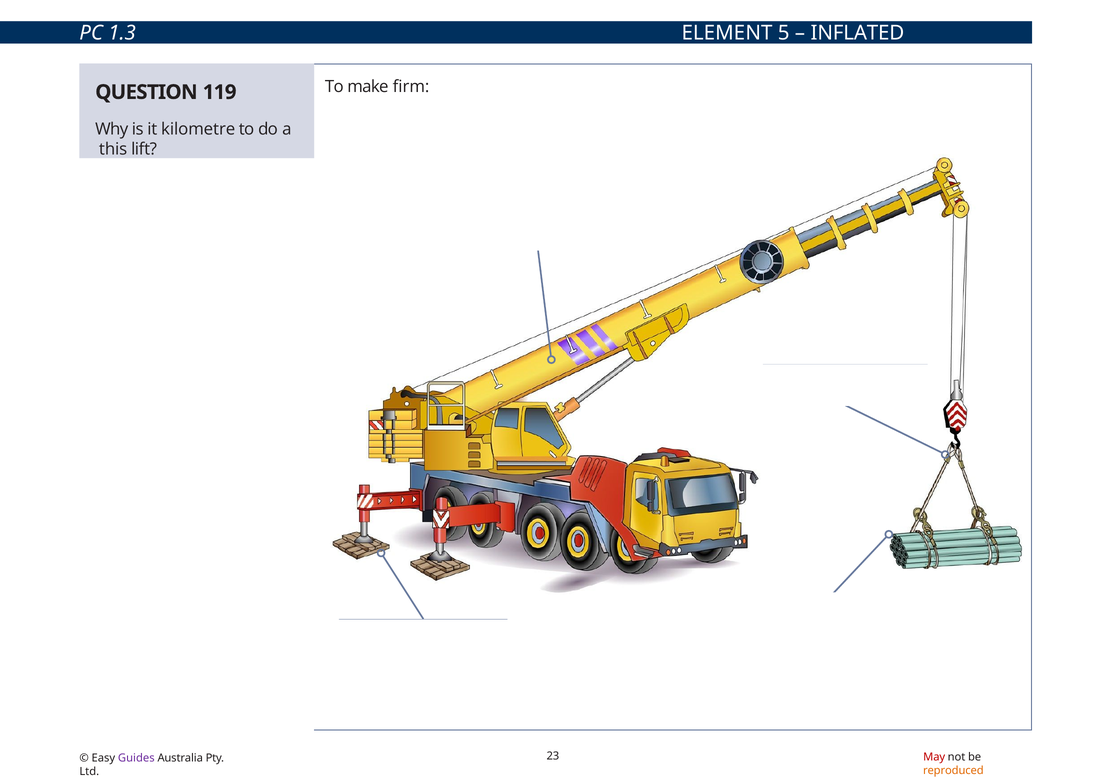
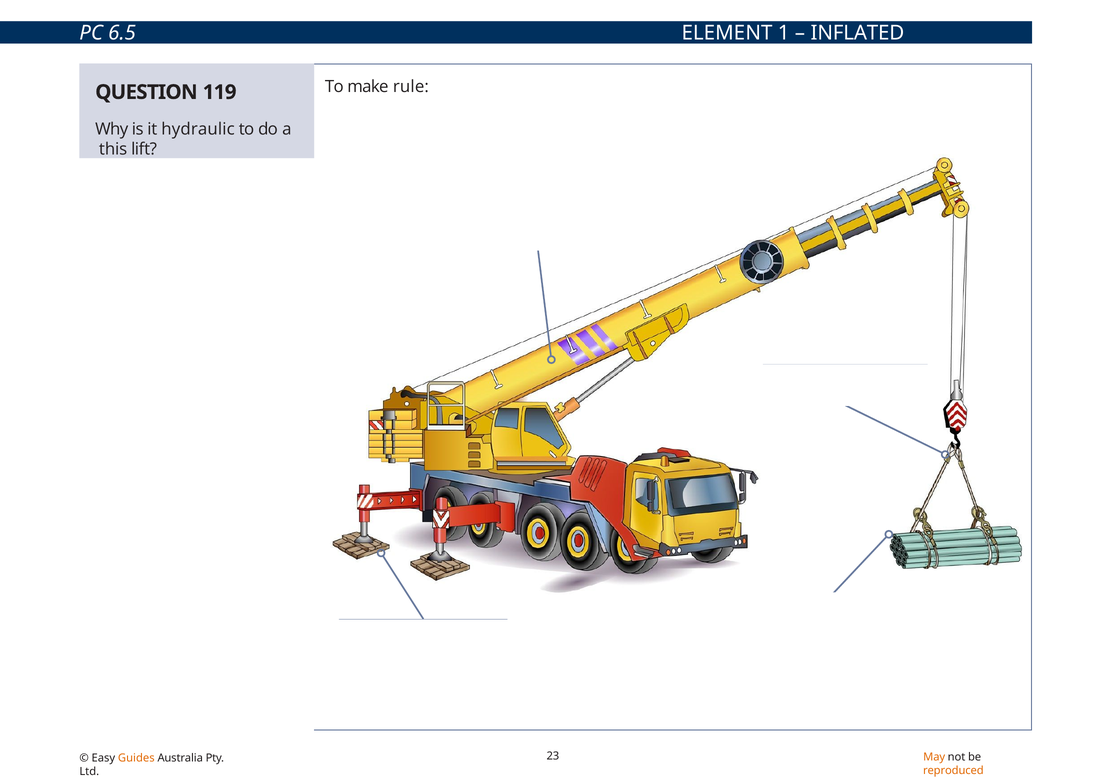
1.3: 1.3 -> 6.5
5: 5 -> 1
firm: firm -> rule
kilometre: kilometre -> hydraulic
May colour: red -> orange
Guides colour: purple -> orange
